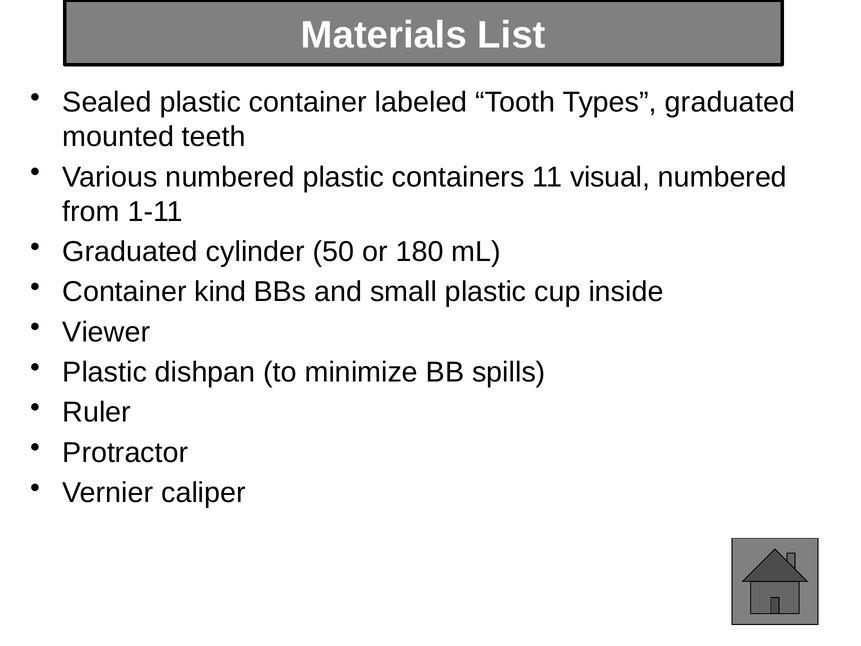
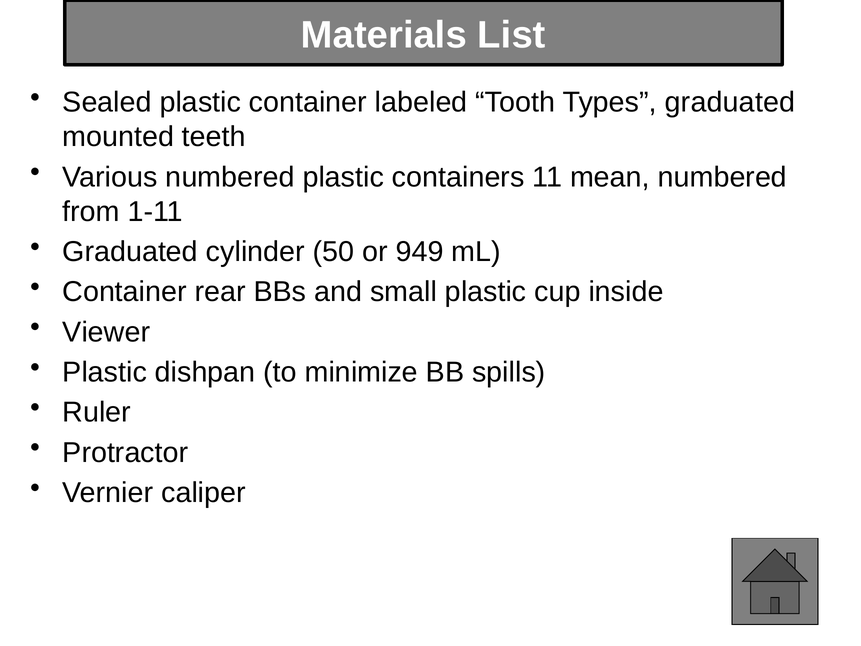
visual: visual -> mean
180: 180 -> 949
kind: kind -> rear
